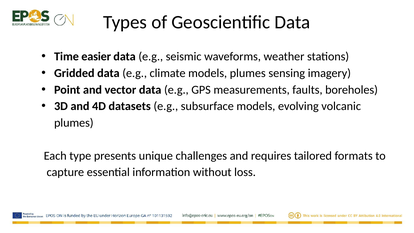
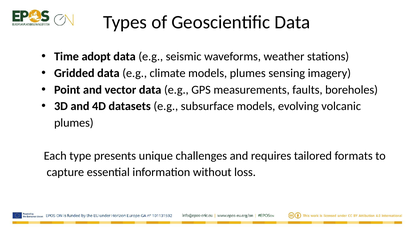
easier: easier -> adopt
